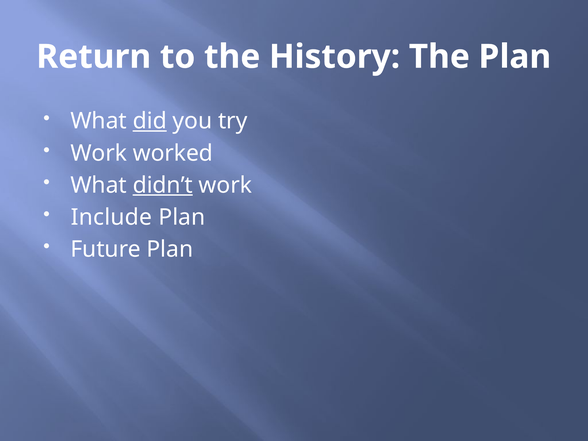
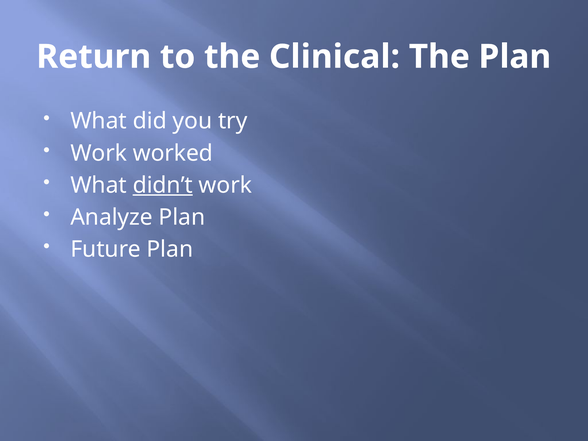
History: History -> Clinical
did underline: present -> none
Include: Include -> Analyze
